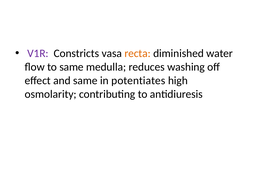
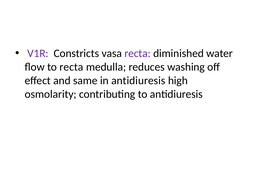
recta at (138, 53) colour: orange -> purple
to same: same -> recta
in potentiates: potentiates -> antidiuresis
